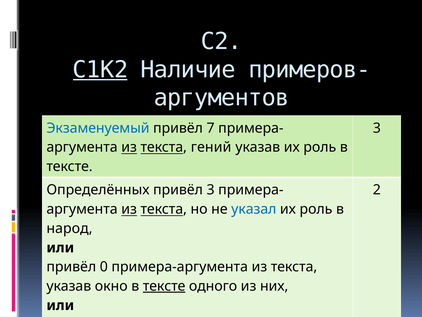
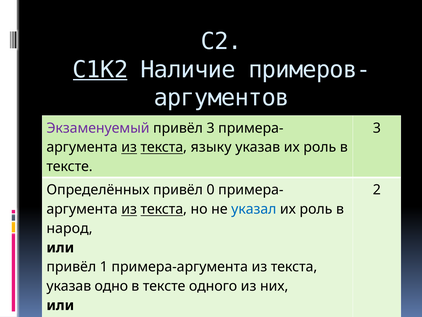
Экзаменуемый colour: blue -> purple
привёл 7: 7 -> 3
гений: гений -> языку
привёл 3: 3 -> 0
0 at (104, 267): 0 -> 1
окно: окно -> одно
тексте at (164, 286) underline: present -> none
